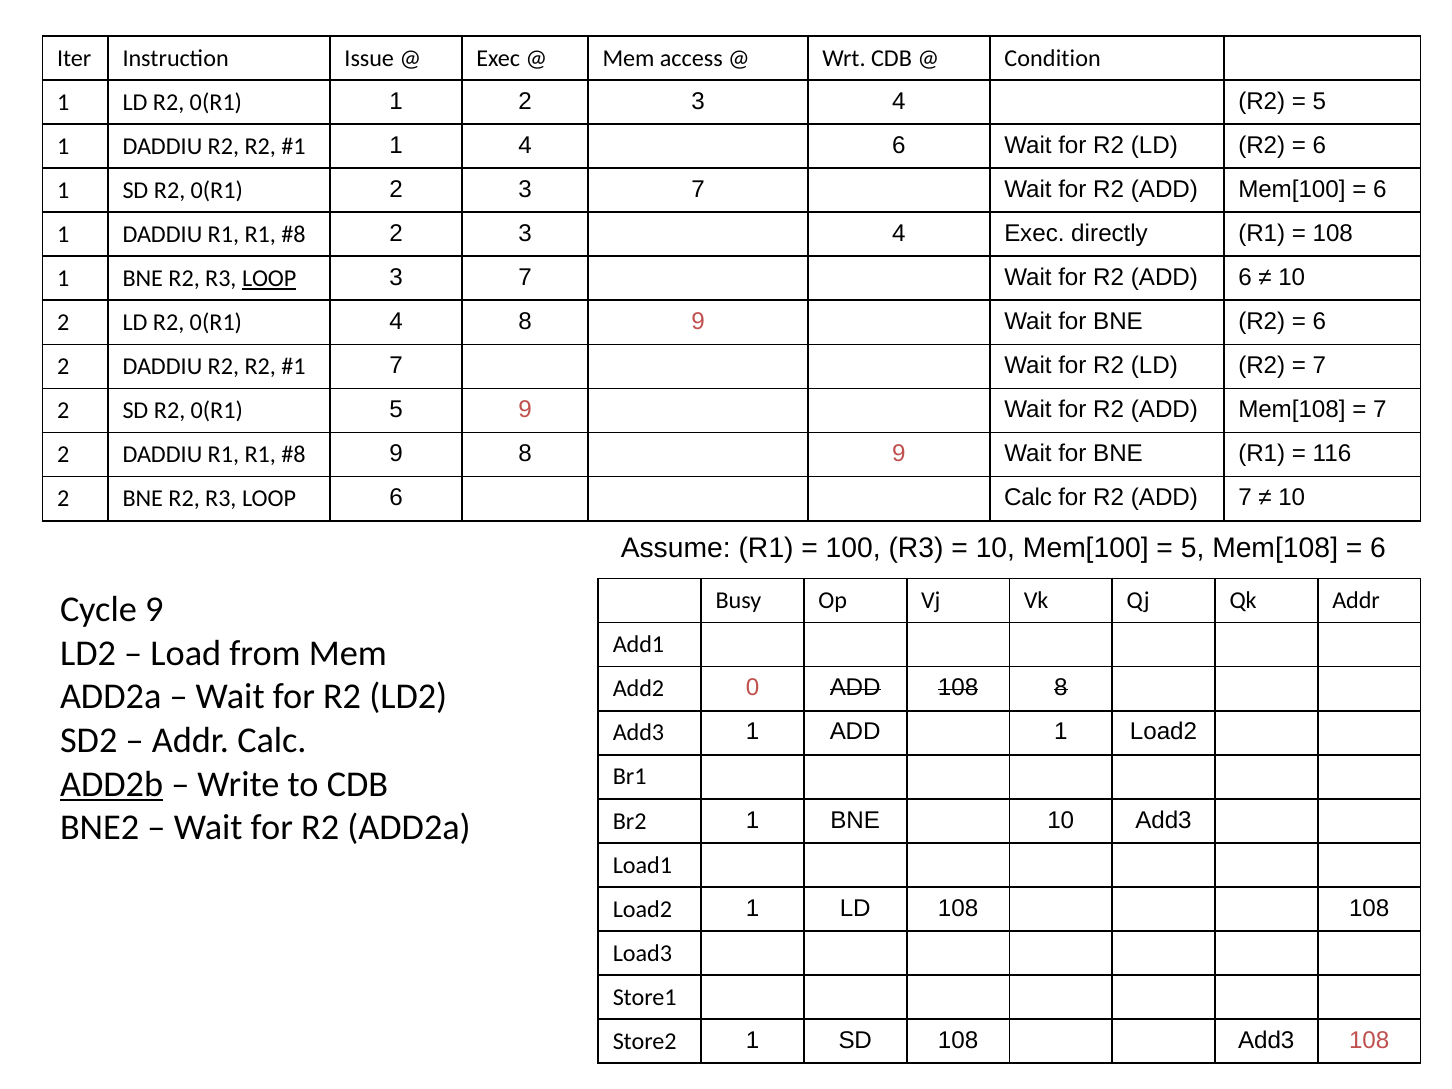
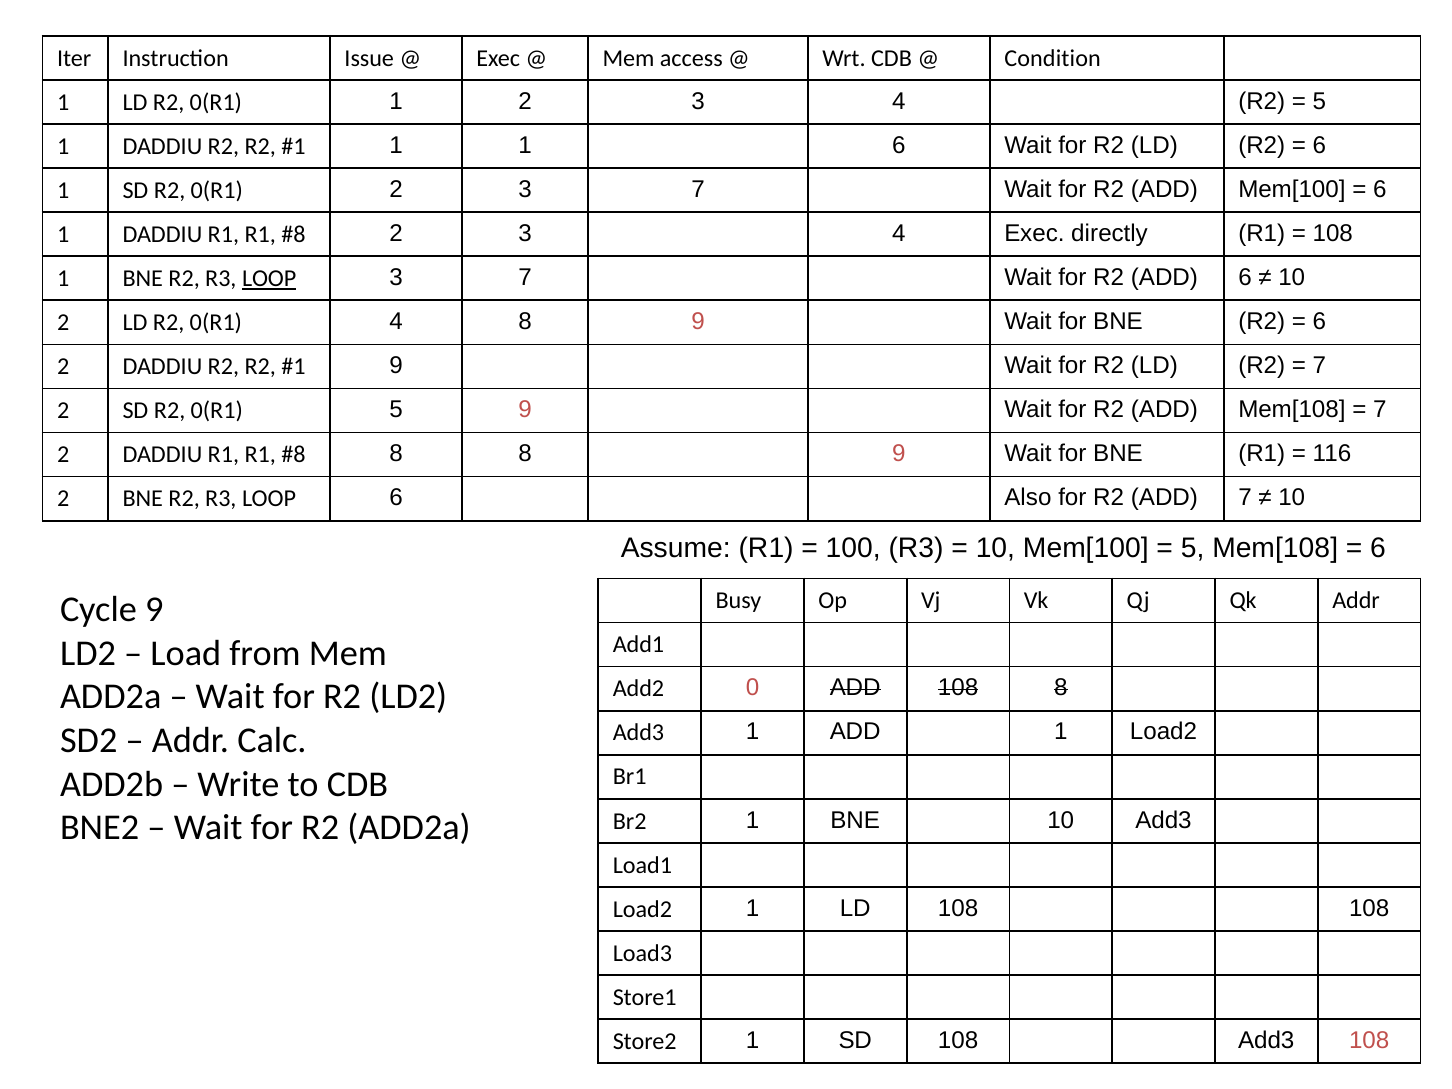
1 4: 4 -> 1
7 at (396, 366): 7 -> 9
9 at (396, 454): 9 -> 8
6 Calc: Calc -> Also
ADD2b underline: present -> none
